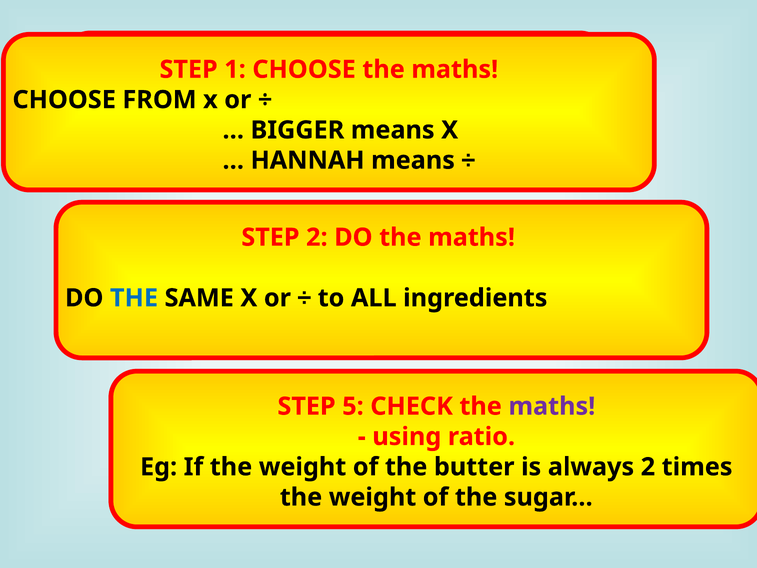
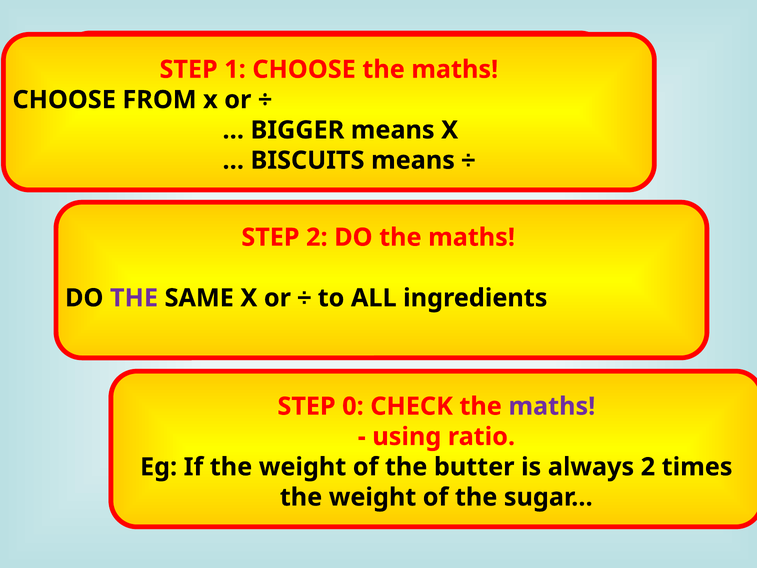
HANNAH: HANNAH -> BISCUITS
THE at (134, 298) colour: blue -> purple
5: 5 -> 0
